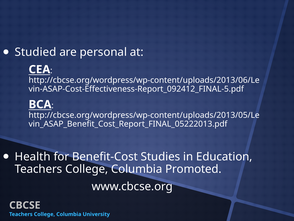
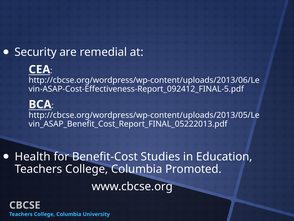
Studied: Studied -> Security
personal: personal -> remedial
